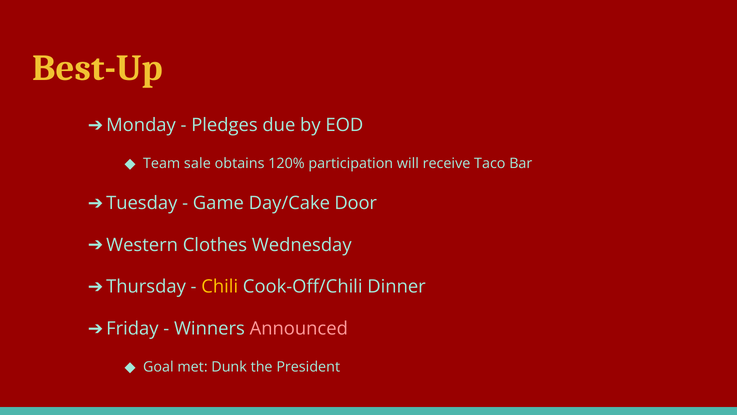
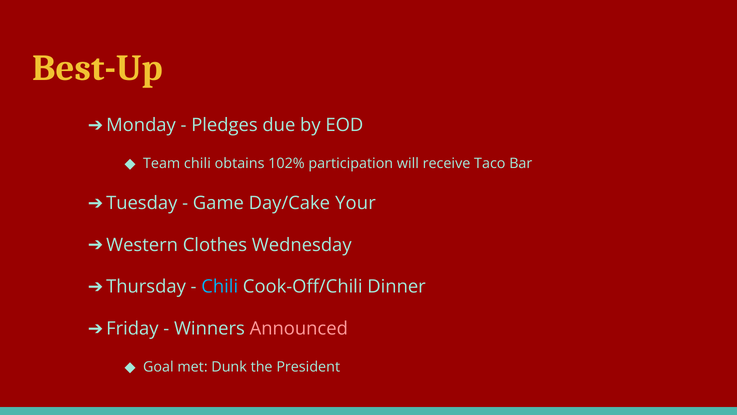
Team sale: sale -> chili
120%: 120% -> 102%
Door: Door -> Your
Chili at (220, 287) colour: yellow -> light blue
